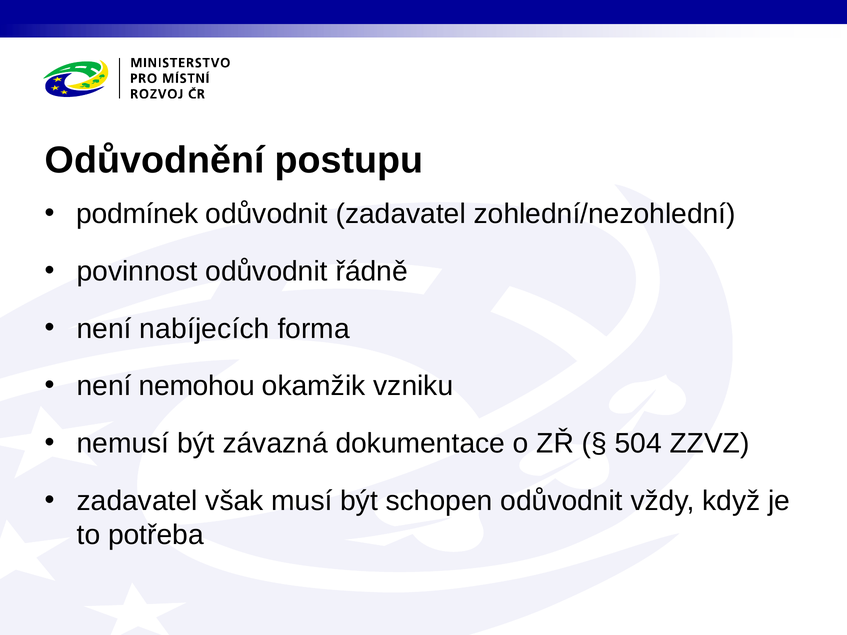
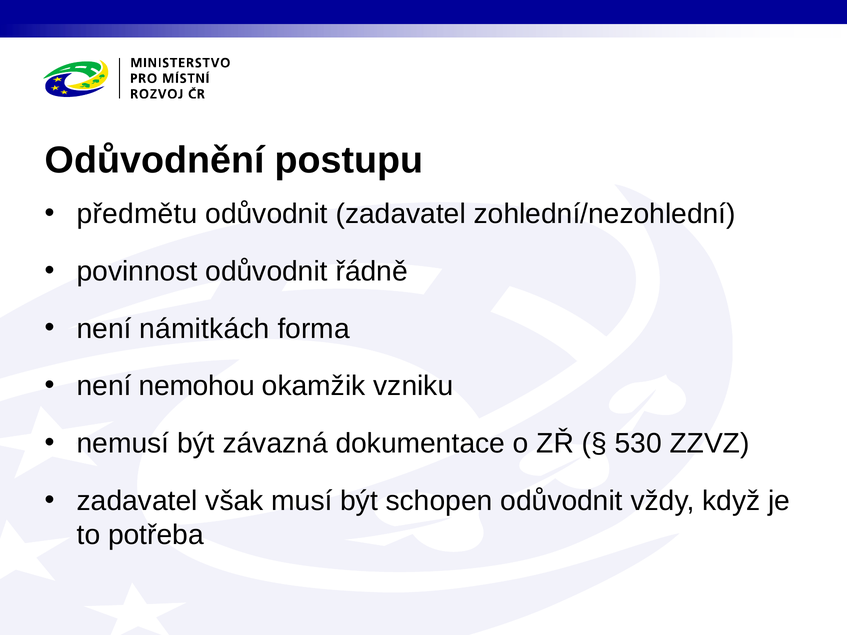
podmínek: podmínek -> předmětu
nabíjecích: nabíjecích -> námitkách
504: 504 -> 530
